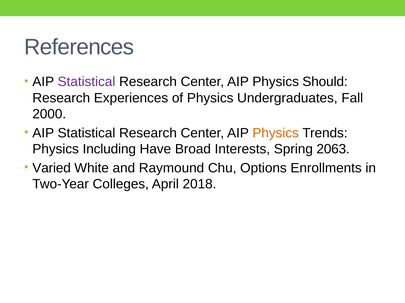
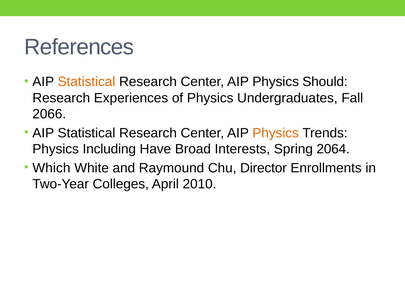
Statistical at (87, 82) colour: purple -> orange
2000: 2000 -> 2066
2063: 2063 -> 2064
Varied: Varied -> Which
Options: Options -> Director
2018: 2018 -> 2010
